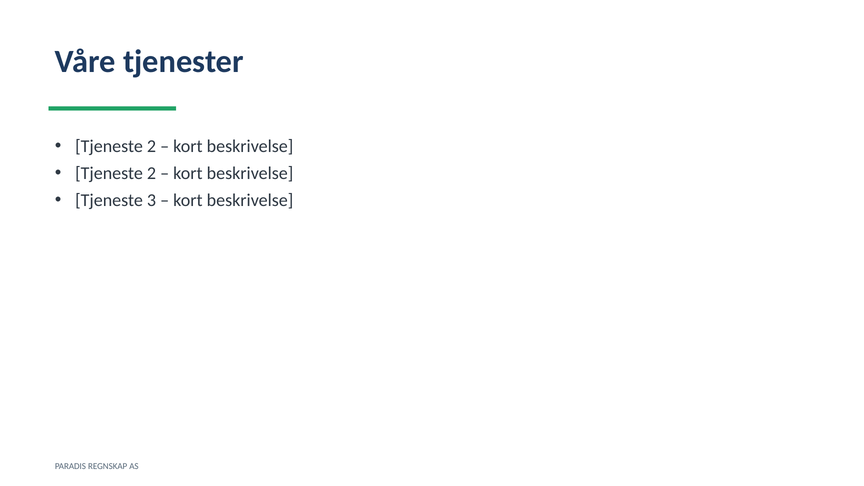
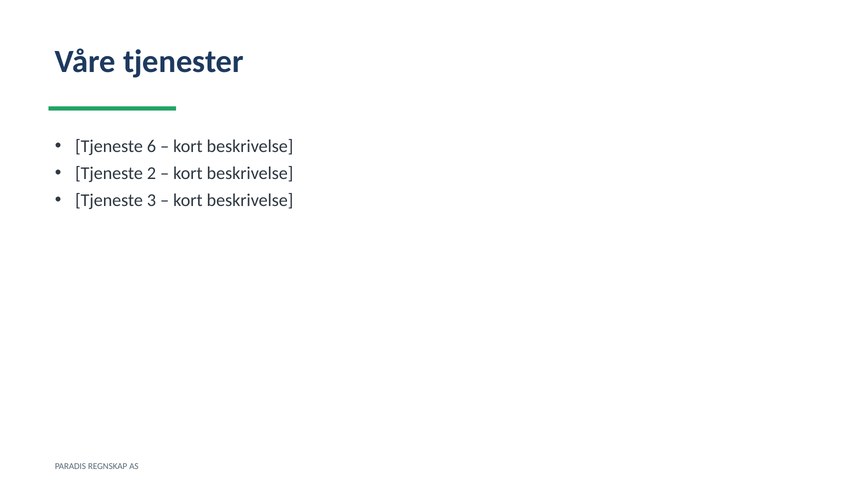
2 at (151, 146): 2 -> 6
